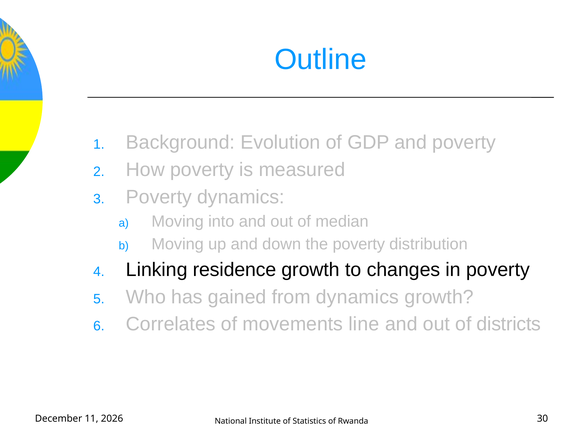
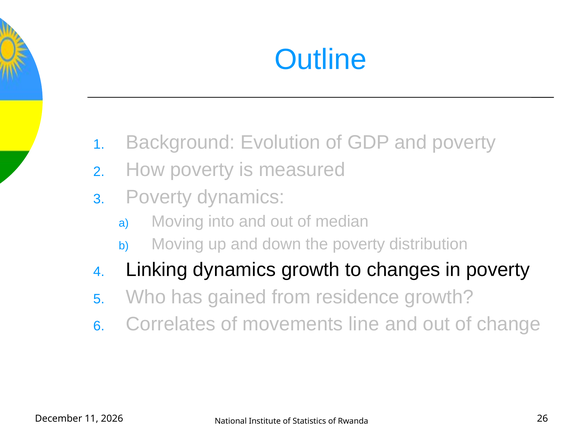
Linking residence: residence -> dynamics
from dynamics: dynamics -> residence
districts: districts -> change
30: 30 -> 26
